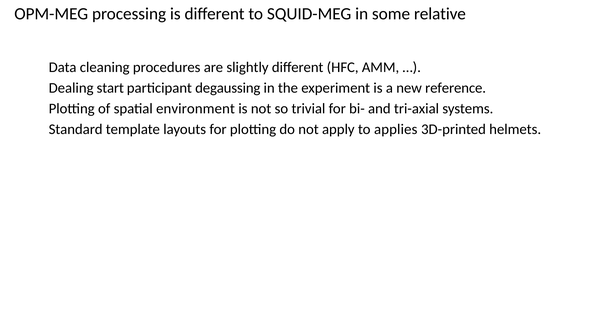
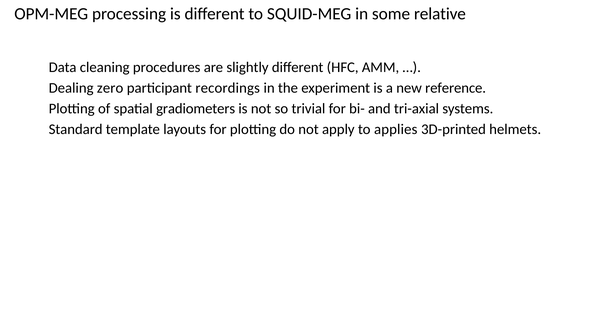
start: start -> zero
degaussing: degaussing -> recordings
environment: environment -> gradiometers
